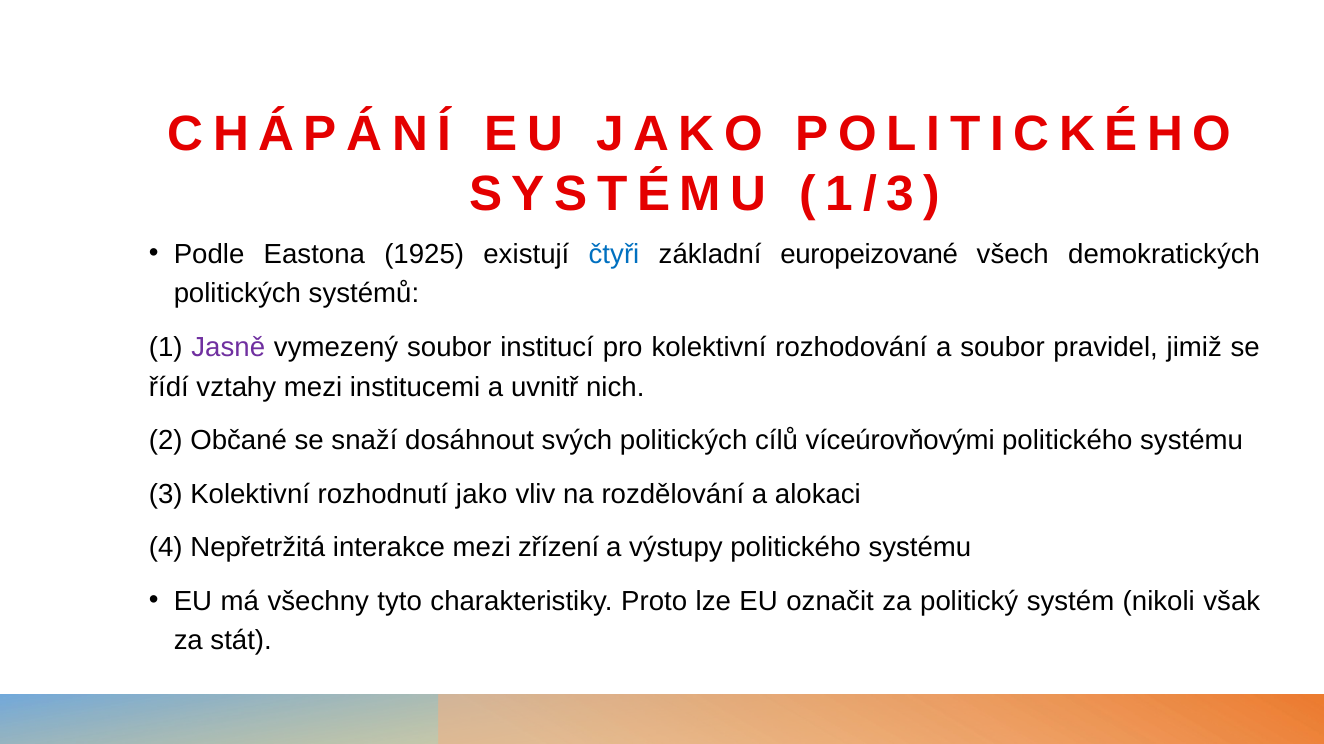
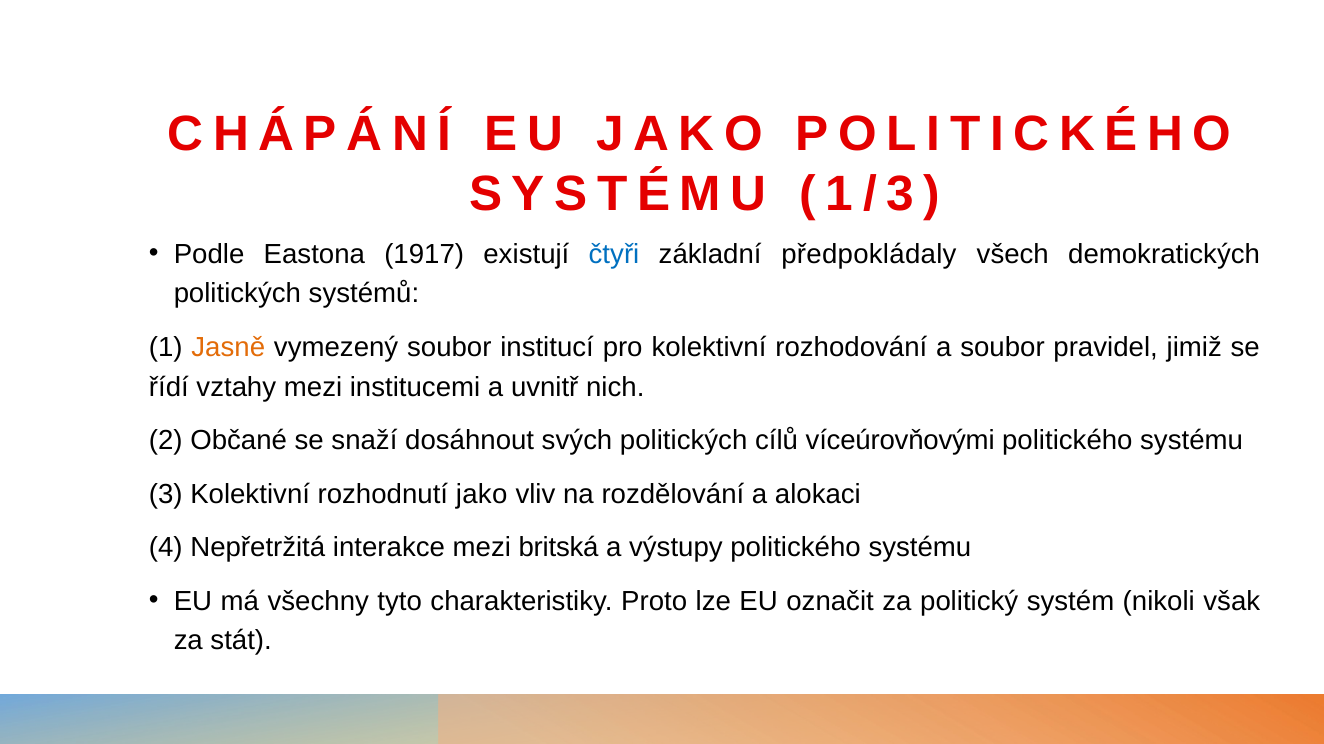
1925: 1925 -> 1917
europeizované: europeizované -> předpokládaly
Jasně colour: purple -> orange
zřízení: zřízení -> britská
